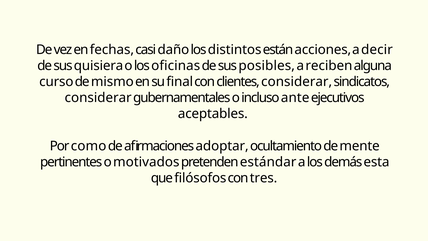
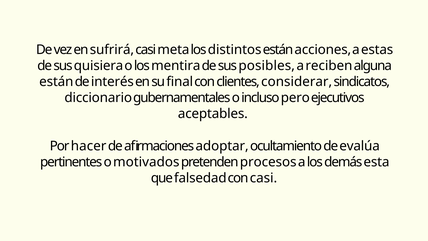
fechas: fechas -> sufrirá
daño: daño -> meta
decir: decir -> estas
oficinas: oficinas -> mentira
curso at (56, 82): curso -> están
mismo: mismo -> interés
considerar at (98, 98): considerar -> diccionario
ante: ante -> pero
como: como -> hacer
mente: mente -> evalúa
estándar: estándar -> procesos
filósofos: filósofos -> falsedad
con tres: tres -> casi
